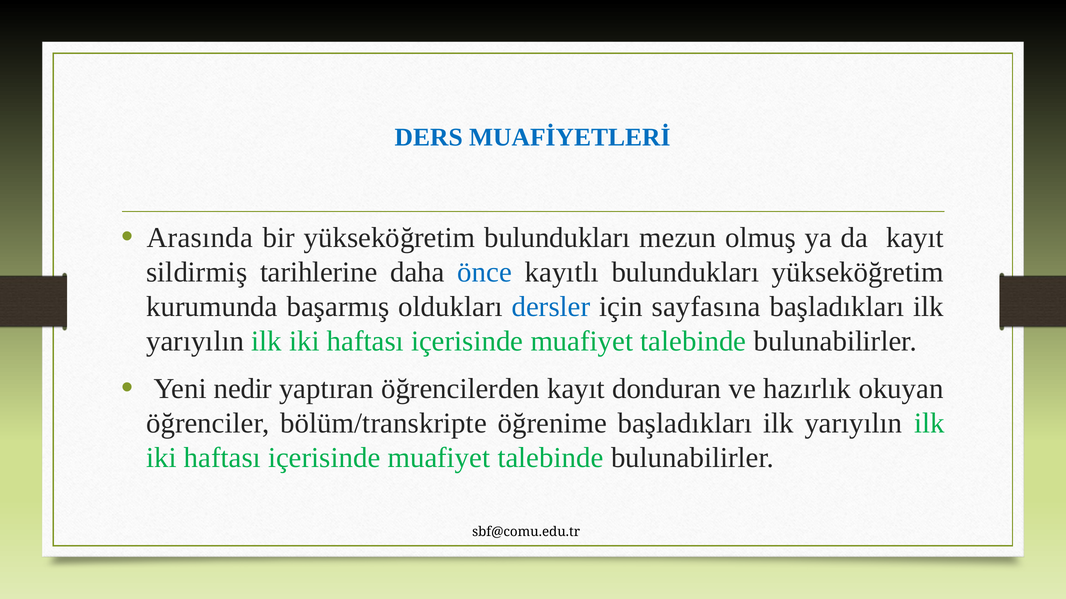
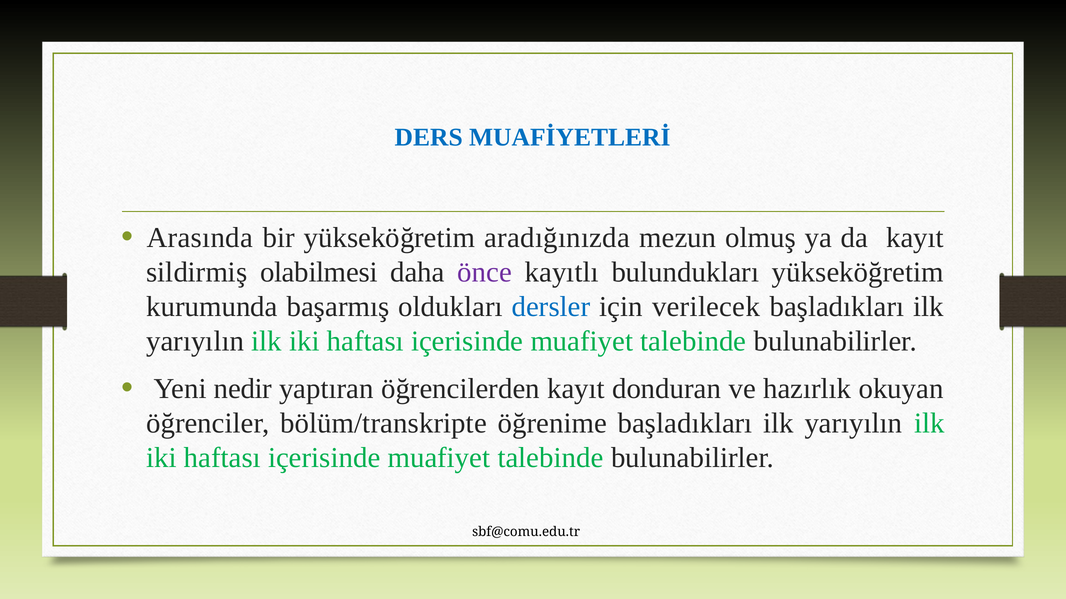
yükseköğretim bulundukları: bulundukları -> aradığınızda
tarihlerine: tarihlerine -> olabilmesi
önce colour: blue -> purple
sayfasına: sayfasına -> verilecek
